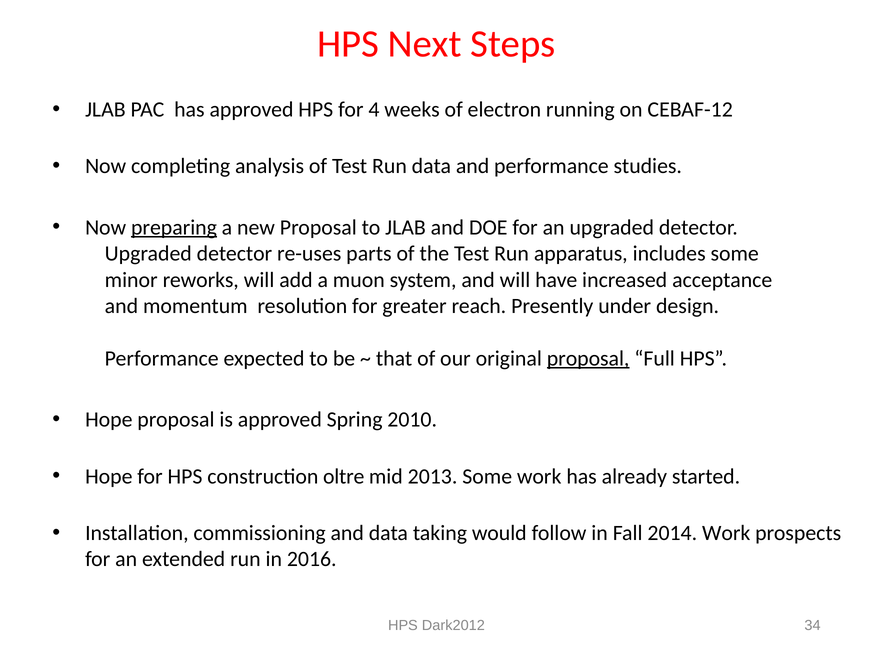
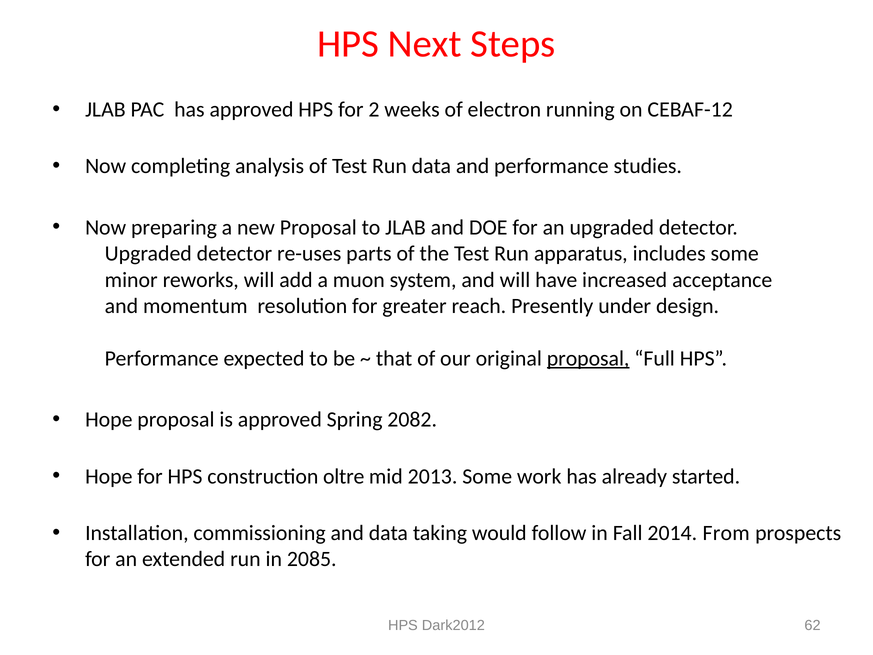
4: 4 -> 2
preparing underline: present -> none
2010: 2010 -> 2082
2014 Work: Work -> From
2016: 2016 -> 2085
34: 34 -> 62
